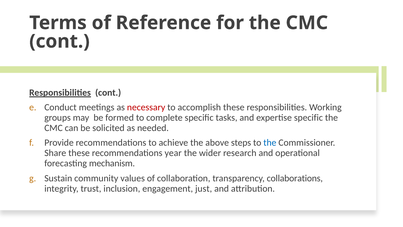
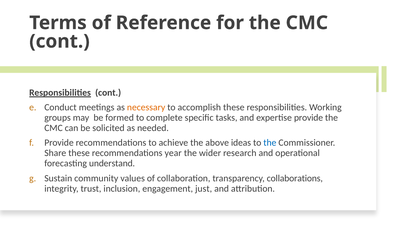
necessary colour: red -> orange
expertise specific: specific -> provide
steps: steps -> ideas
mechanism: mechanism -> understand
